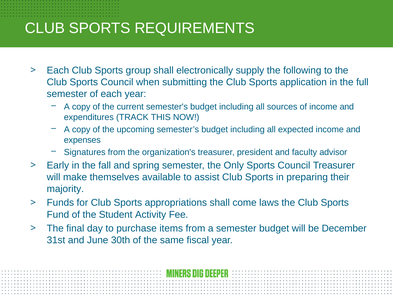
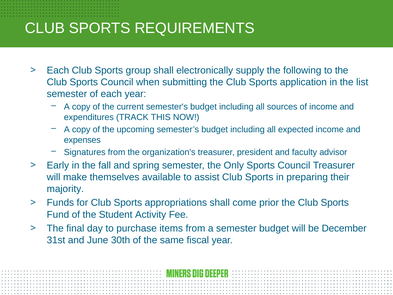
full: full -> list
laws: laws -> prior
